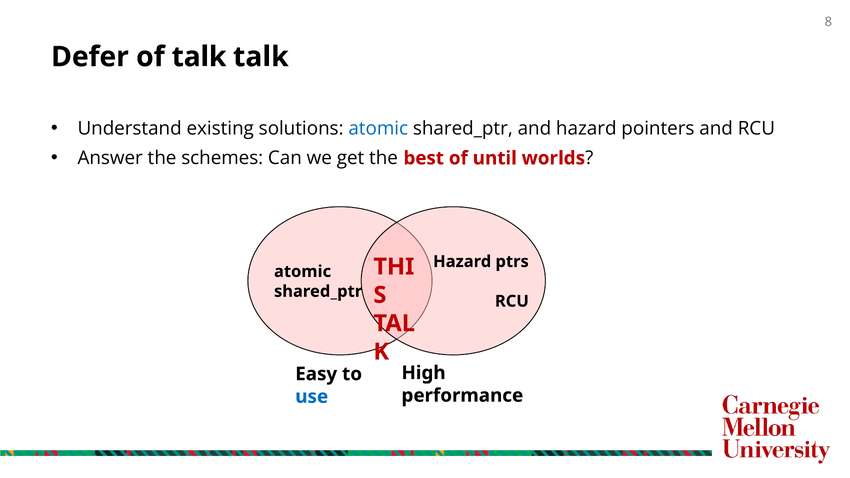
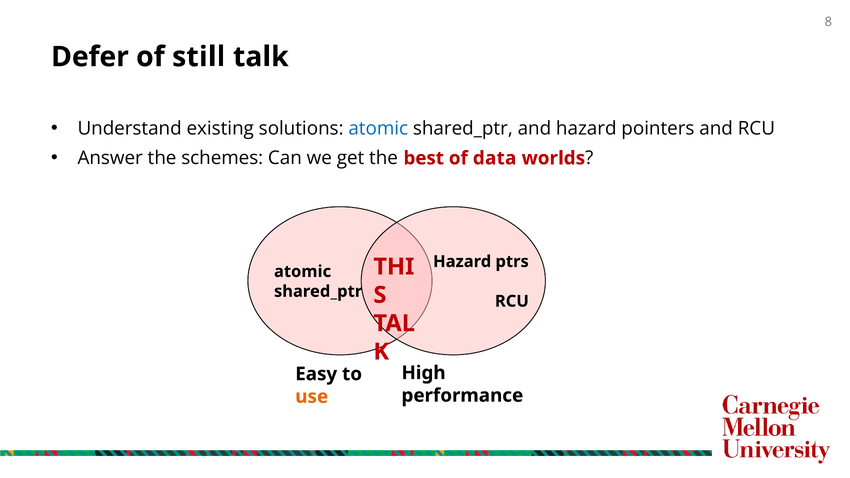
of talk: talk -> still
until: until -> data
use colour: blue -> orange
